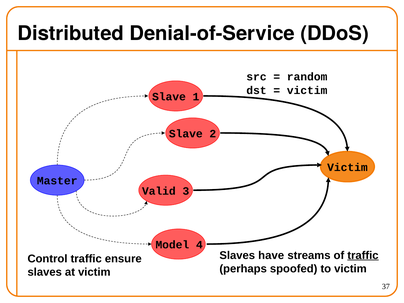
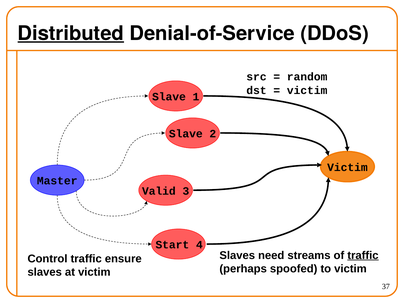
Distributed underline: none -> present
Model: Model -> Start
have: have -> need
